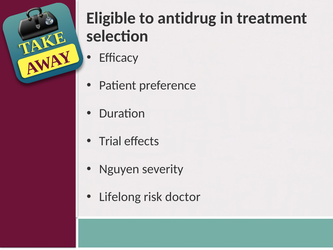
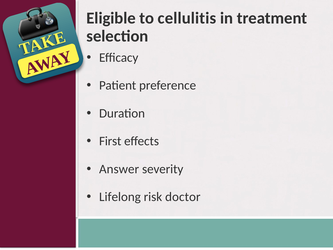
antidrug: antidrug -> cellulitis
Trial: Trial -> First
Nguyen: Nguyen -> Answer
